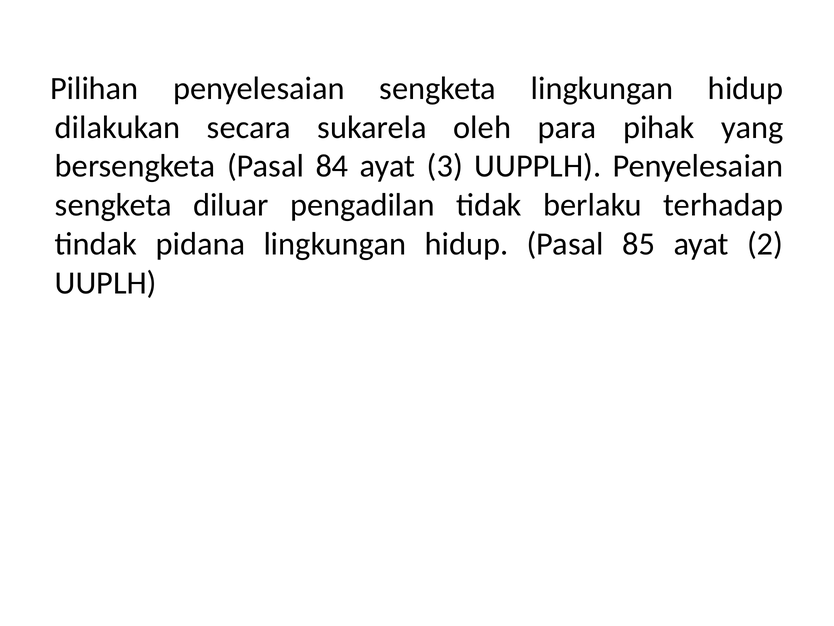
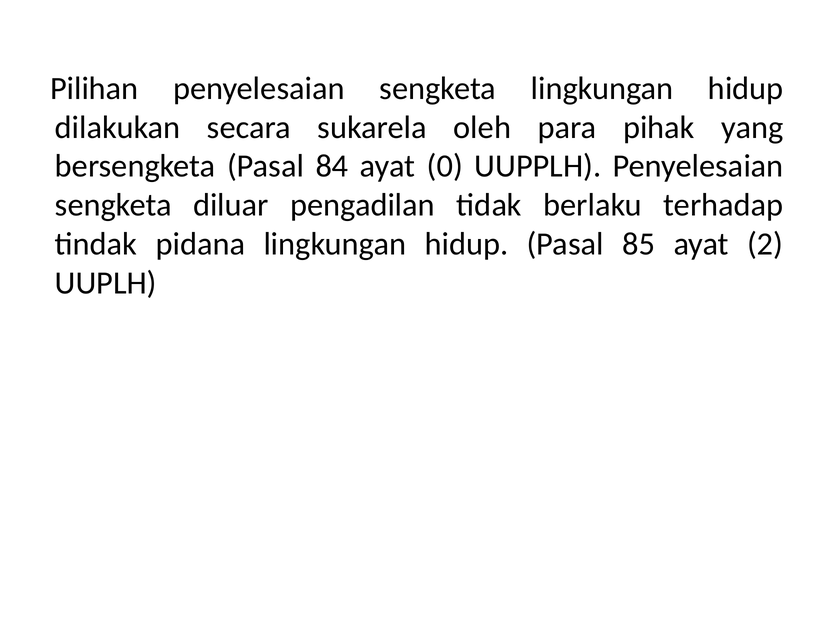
3: 3 -> 0
